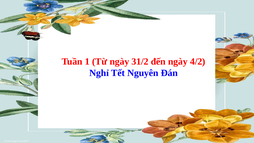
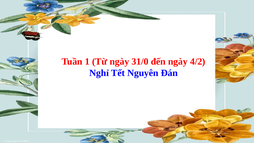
31/2: 31/2 -> 31/0
